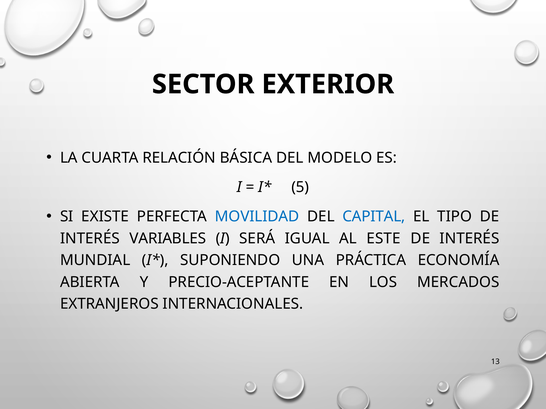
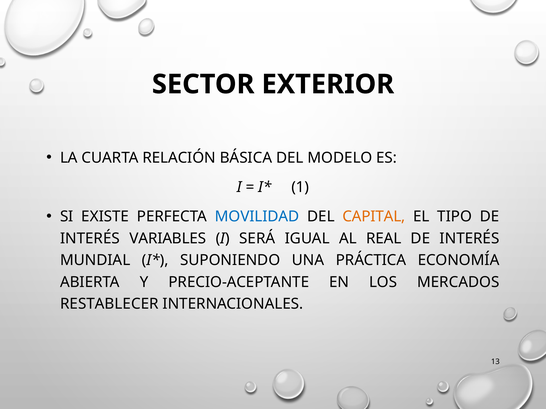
5: 5 -> 1
CAPITAL colour: blue -> orange
ESTE: ESTE -> REAL
EXTRANJEROS: EXTRANJEROS -> RESTABLECER
